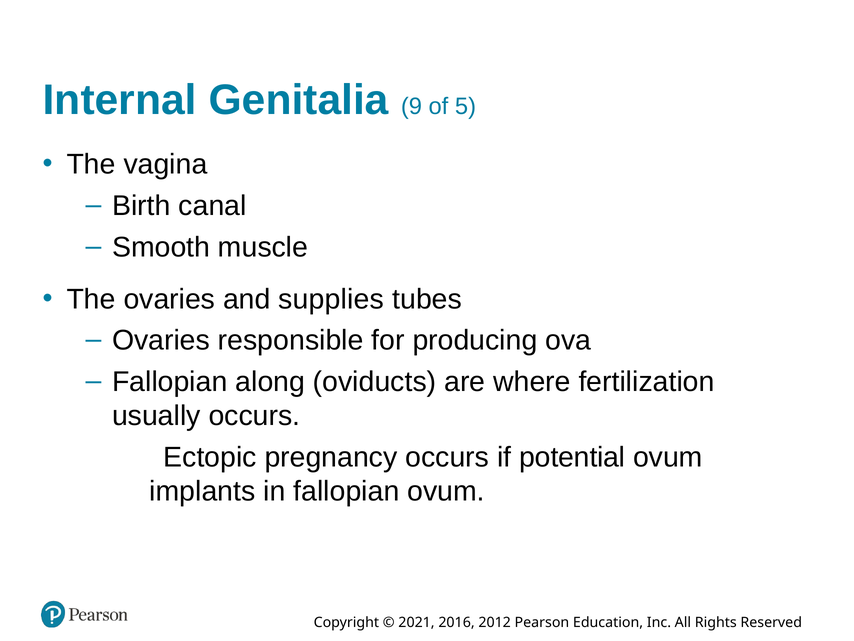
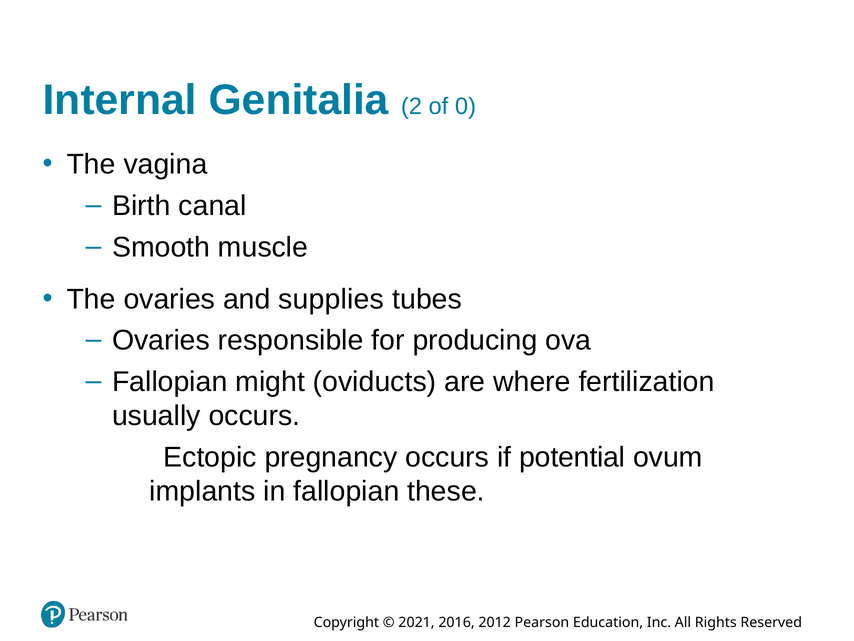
9: 9 -> 2
5: 5 -> 0
along: along -> might
fallopian ovum: ovum -> these
